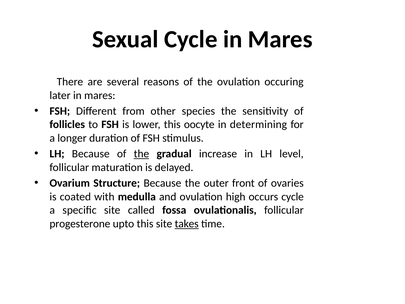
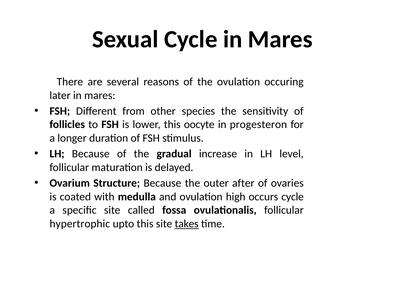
determining: determining -> progesteron
the at (141, 154) underline: present -> none
front: front -> after
progesterone: progesterone -> hypertrophic
